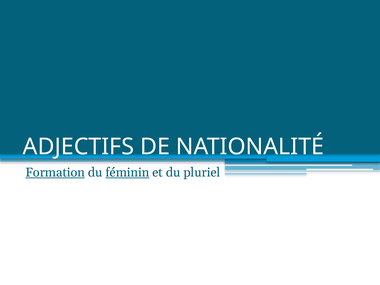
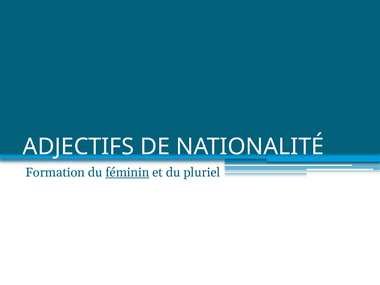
Formation underline: present -> none
